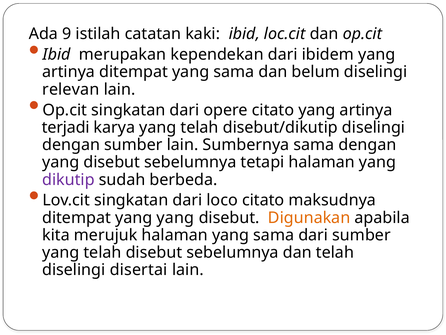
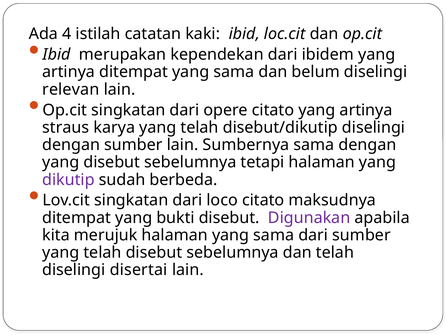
9: 9 -> 4
terjadi: terjadi -> straus
yang yang: yang -> bukti
Digunakan colour: orange -> purple
